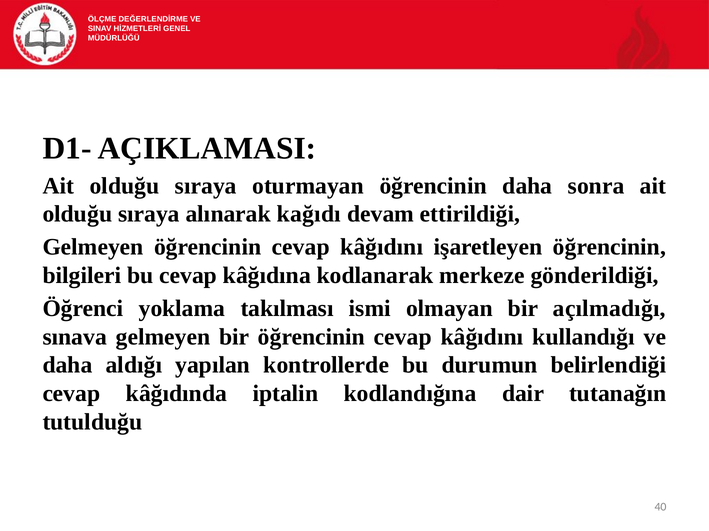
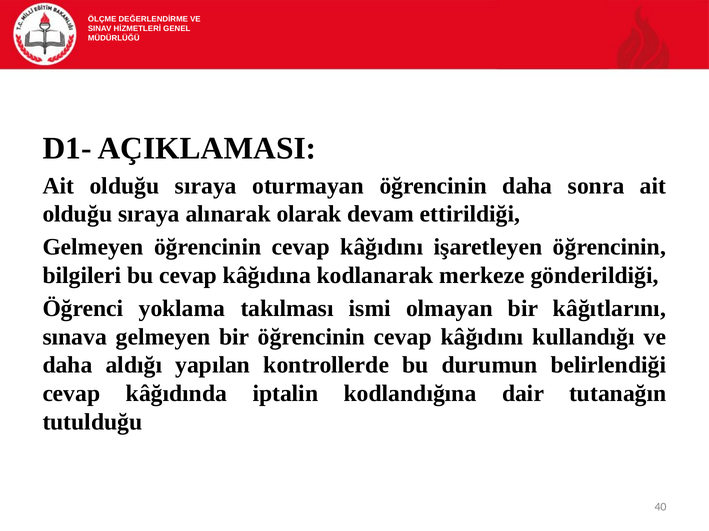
kağıdı: kağıdı -> olarak
açılmadığı: açılmadığı -> kâğıtlarını
